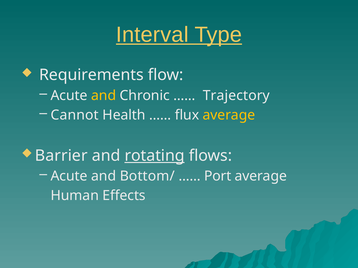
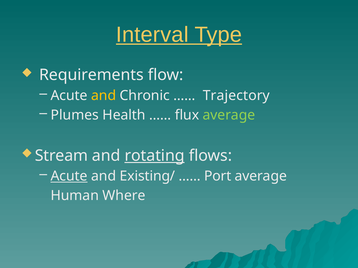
Cannot: Cannot -> Plumes
average at (229, 115) colour: yellow -> light green
Barrier: Barrier -> Stream
Acute at (69, 176) underline: none -> present
Bottom/: Bottom/ -> Existing/
Effects: Effects -> Where
